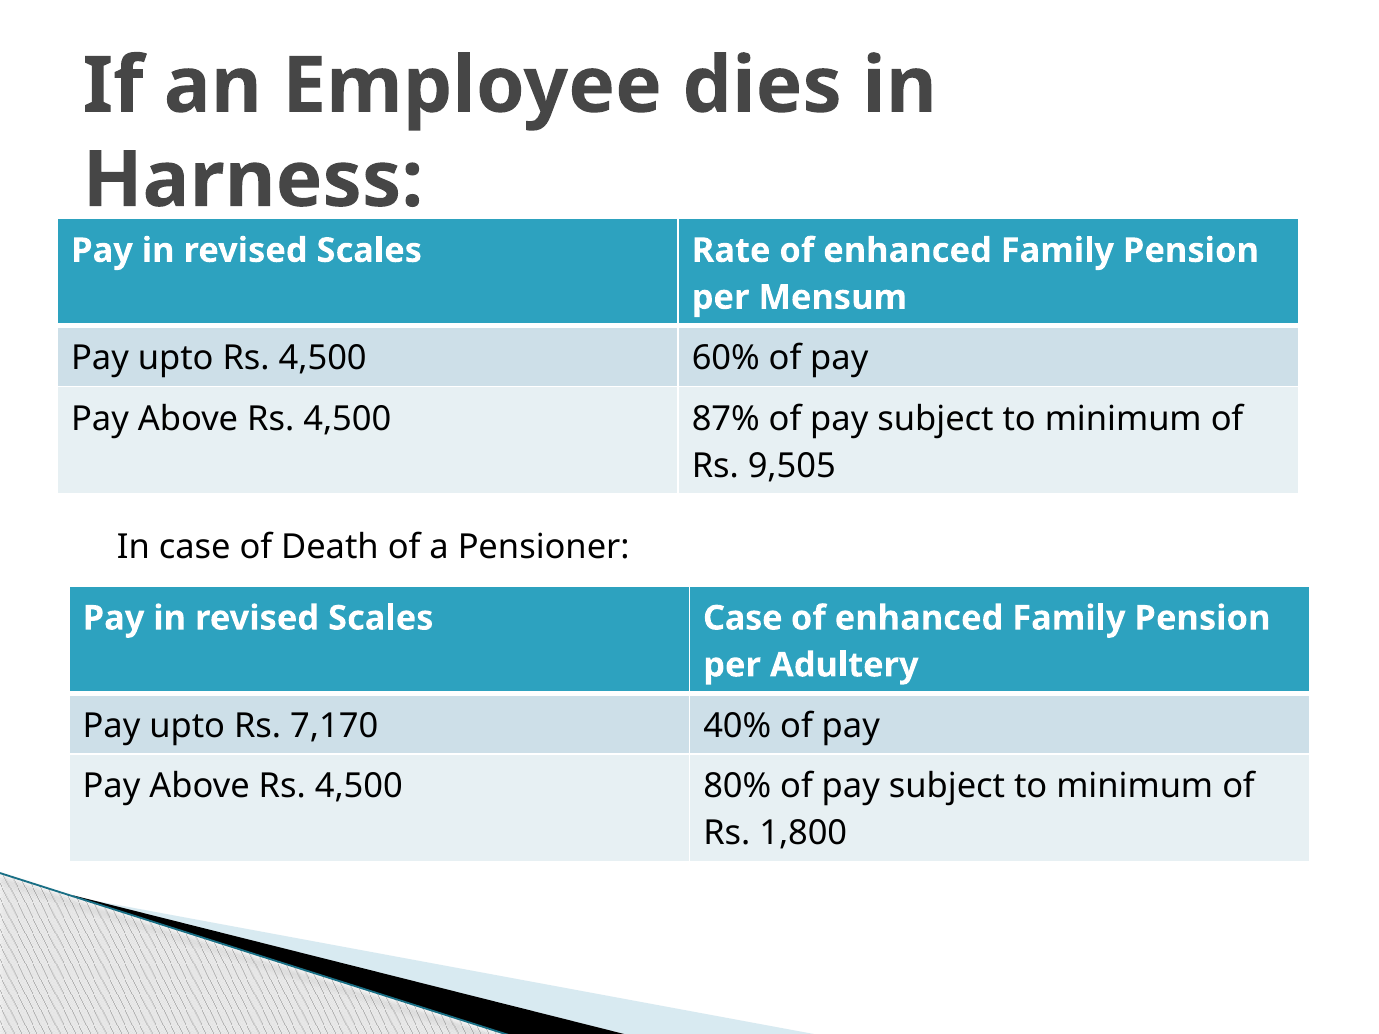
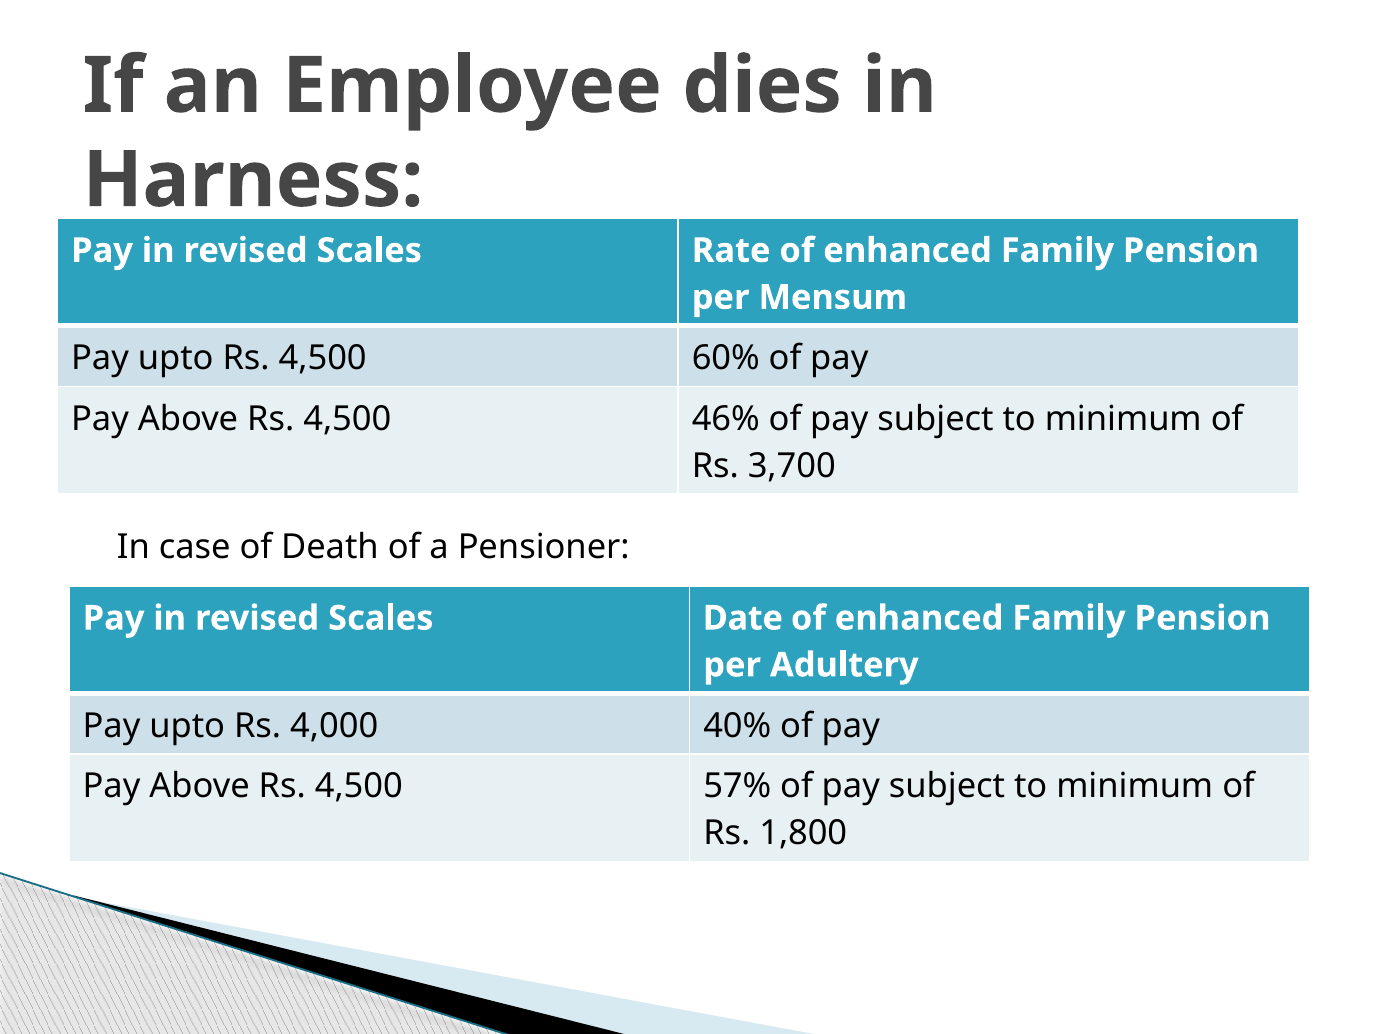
87%: 87% -> 46%
9,505: 9,505 -> 3,700
Scales Case: Case -> Date
7,170: 7,170 -> 4,000
80%: 80% -> 57%
